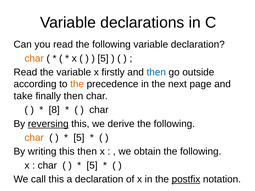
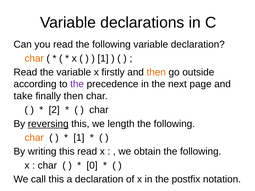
5 at (103, 58): 5 -> 1
then at (156, 72) colour: blue -> orange
the at (77, 84) colour: orange -> purple
8: 8 -> 2
derive: derive -> length
5 at (79, 138): 5 -> 1
this then: then -> read
5 at (92, 166): 5 -> 0
postfix underline: present -> none
